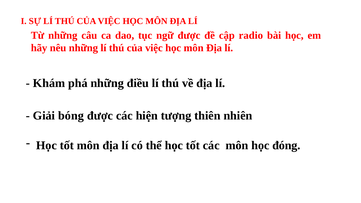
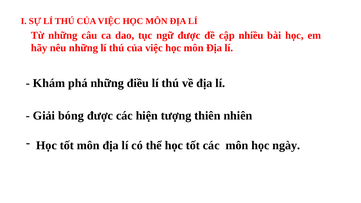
radio: radio -> nhiều
đóng: đóng -> ngày
